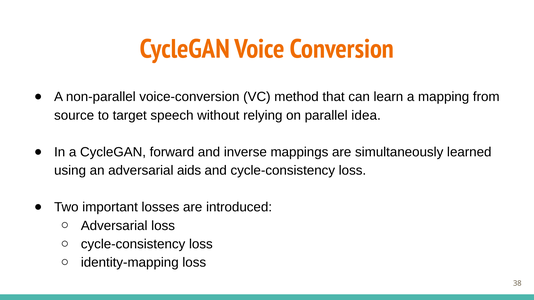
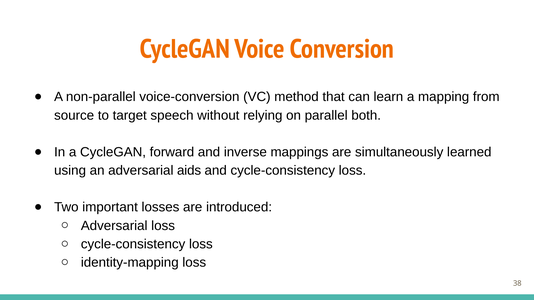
idea: idea -> both
